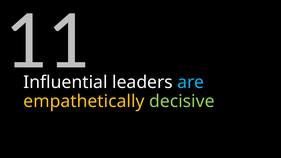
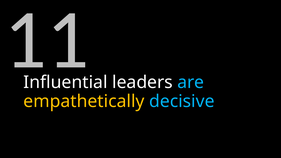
decisive colour: light green -> light blue
